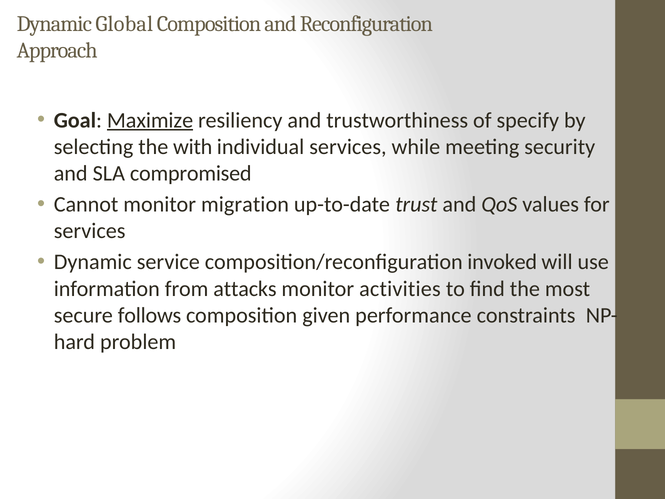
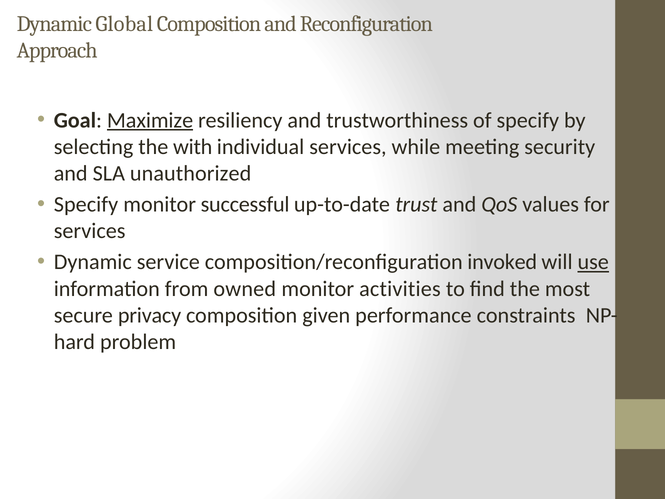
compromised: compromised -> unauthorized
Cannot at (86, 204): Cannot -> Specify
migration: migration -> successful
use underline: none -> present
attacks: attacks -> owned
follows: follows -> privacy
